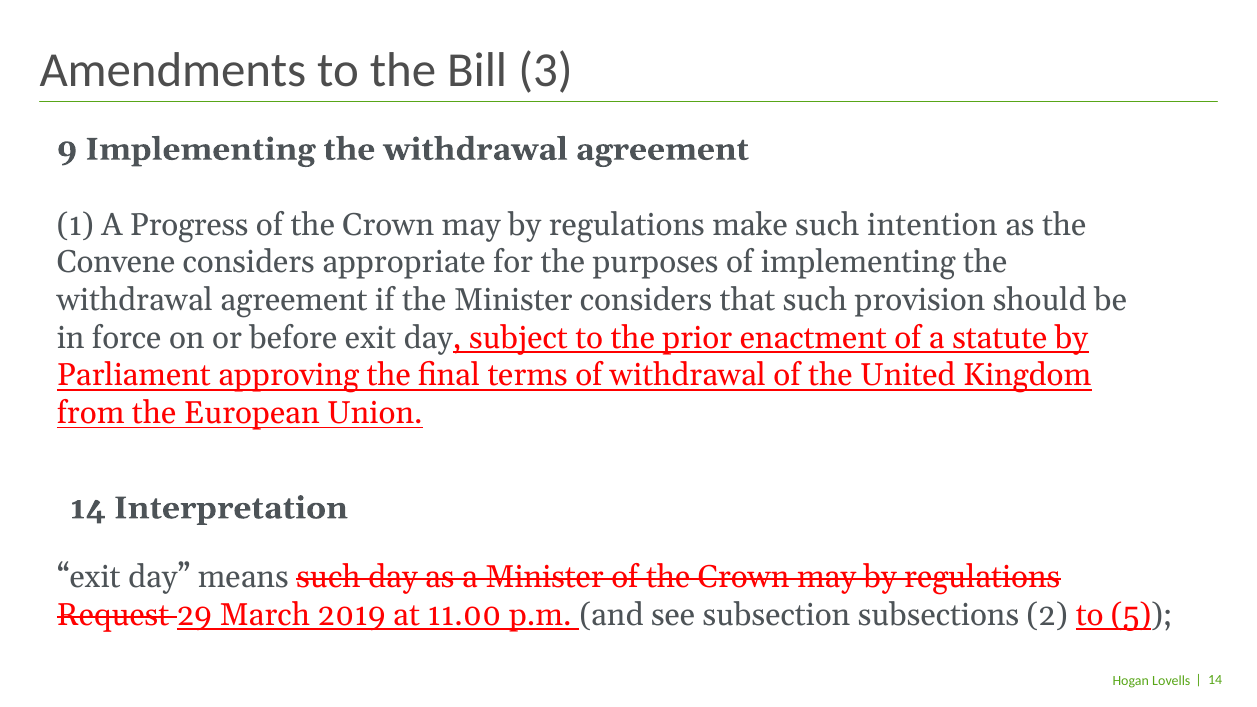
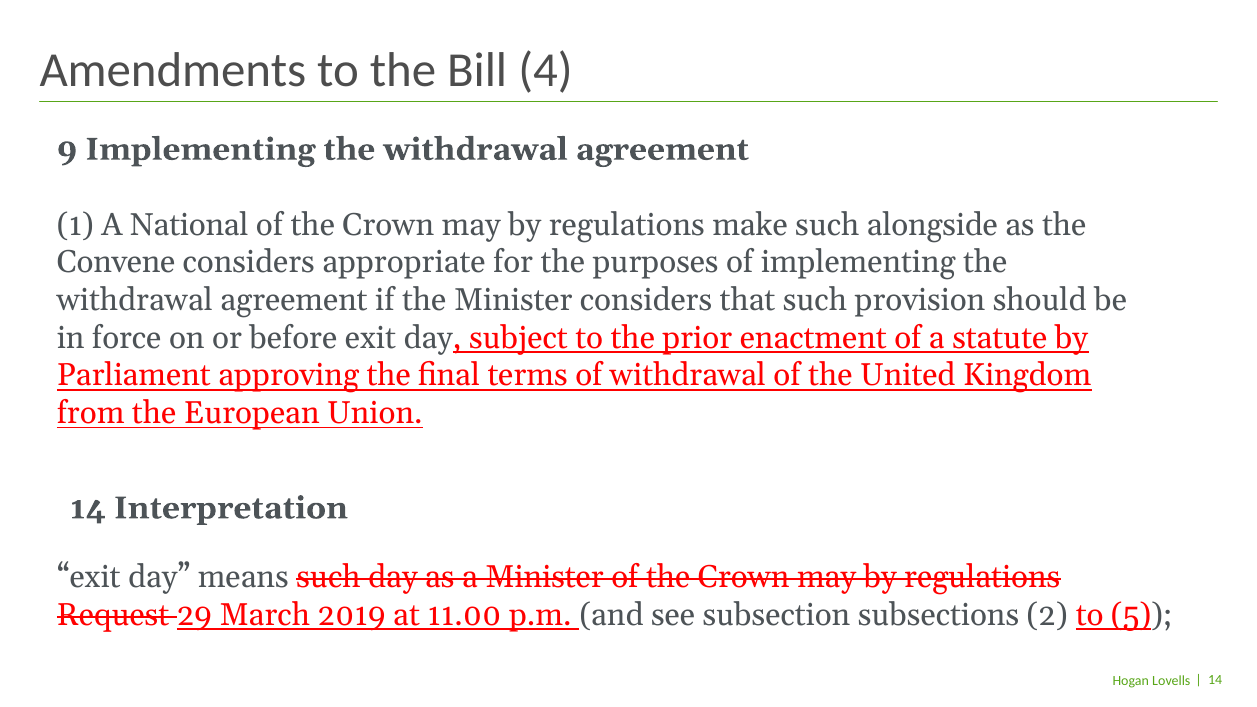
3: 3 -> 4
Progress: Progress -> National
intention: intention -> alongside
